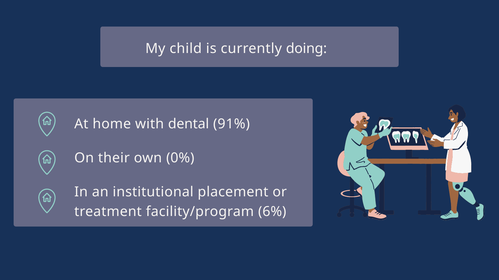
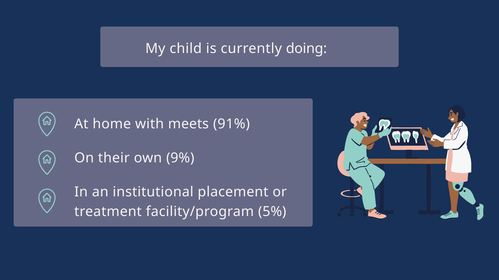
dental: dental -> meets
0%: 0% -> 9%
6%: 6% -> 5%
